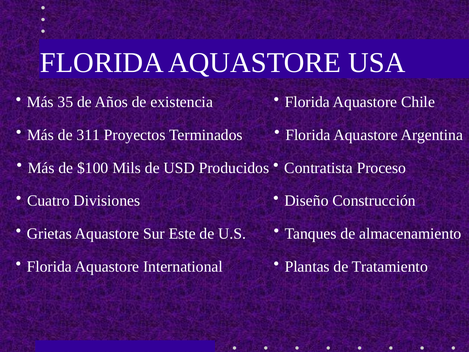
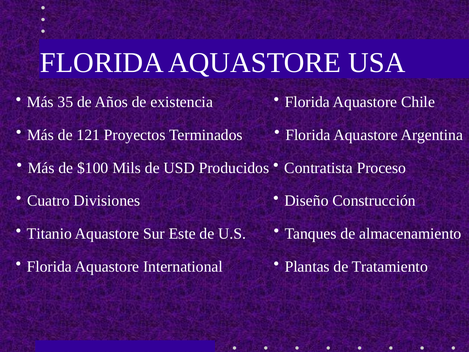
311: 311 -> 121
Grietas: Grietas -> Titanio
